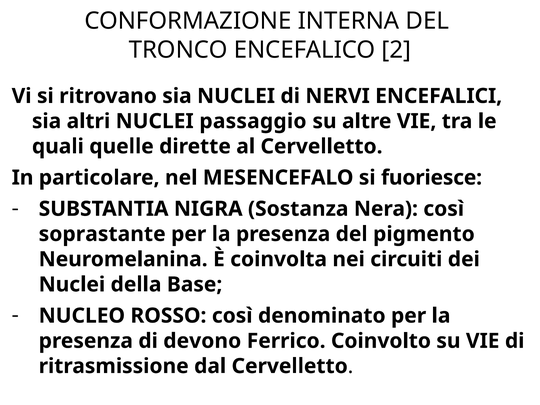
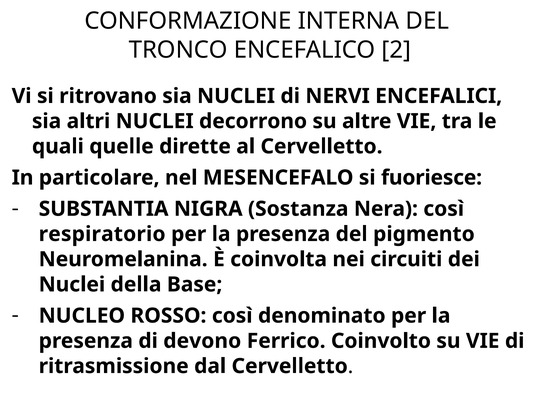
passaggio: passaggio -> decorrono
soprastante: soprastante -> respiratorio
